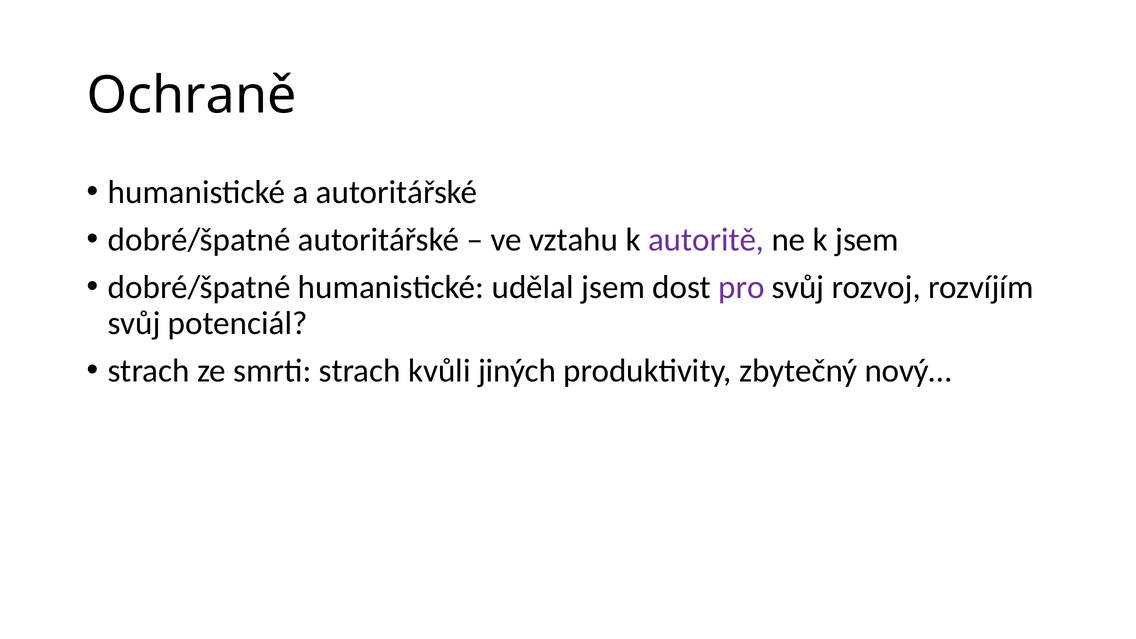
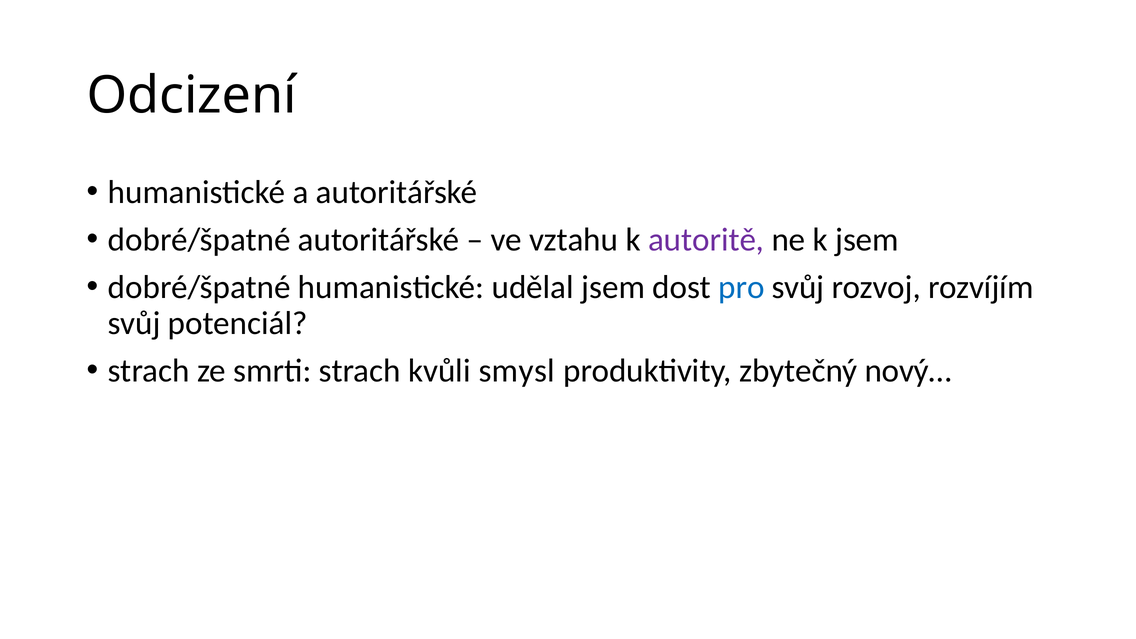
Ochraně: Ochraně -> Odcizení
pro colour: purple -> blue
jiných: jiných -> smysl
